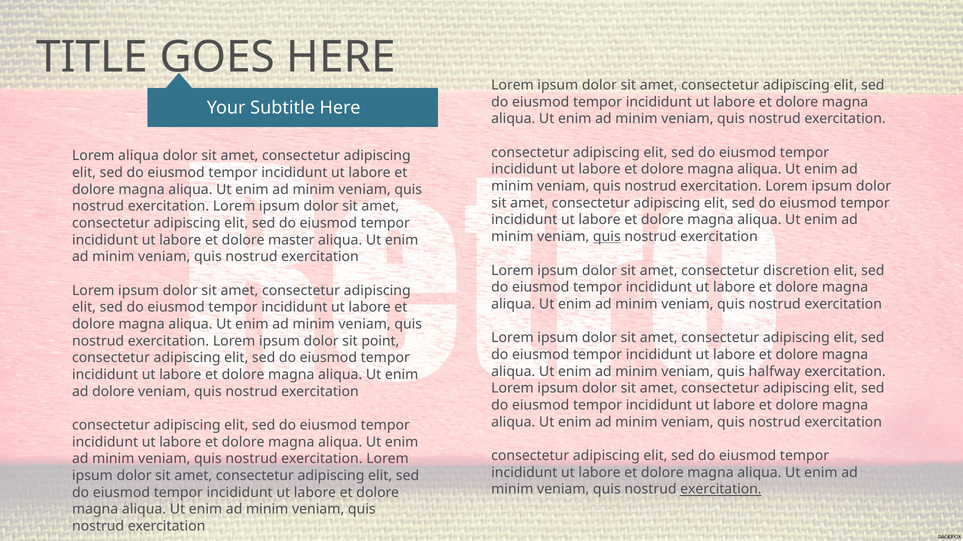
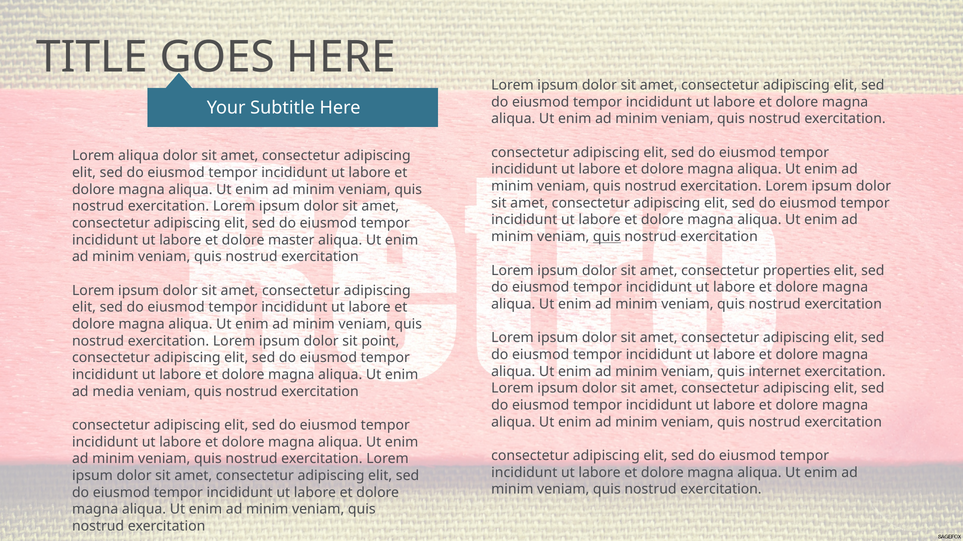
discretion: discretion -> properties
halfway: halfway -> internet
ad dolore: dolore -> media
exercitation at (721, 490) underline: present -> none
